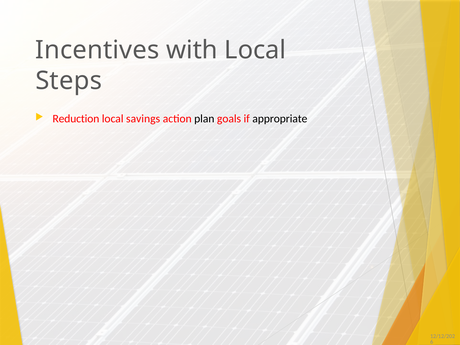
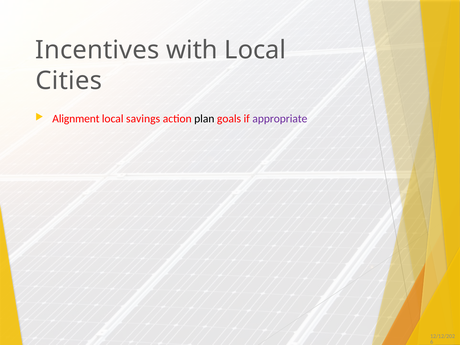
Steps: Steps -> Cities
Reduction: Reduction -> Alignment
appropriate colour: black -> purple
